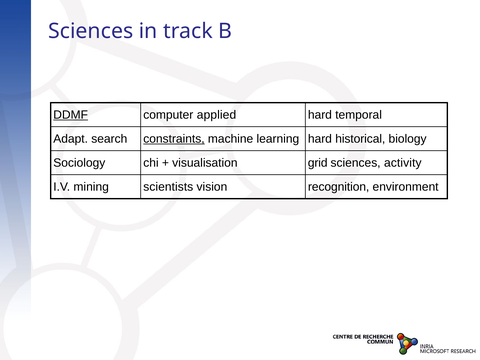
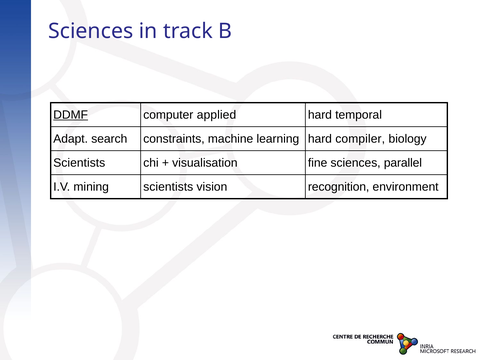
constraints underline: present -> none
historical: historical -> compiler
Sociology at (79, 163): Sociology -> Scientists
grid: grid -> fine
activity: activity -> parallel
